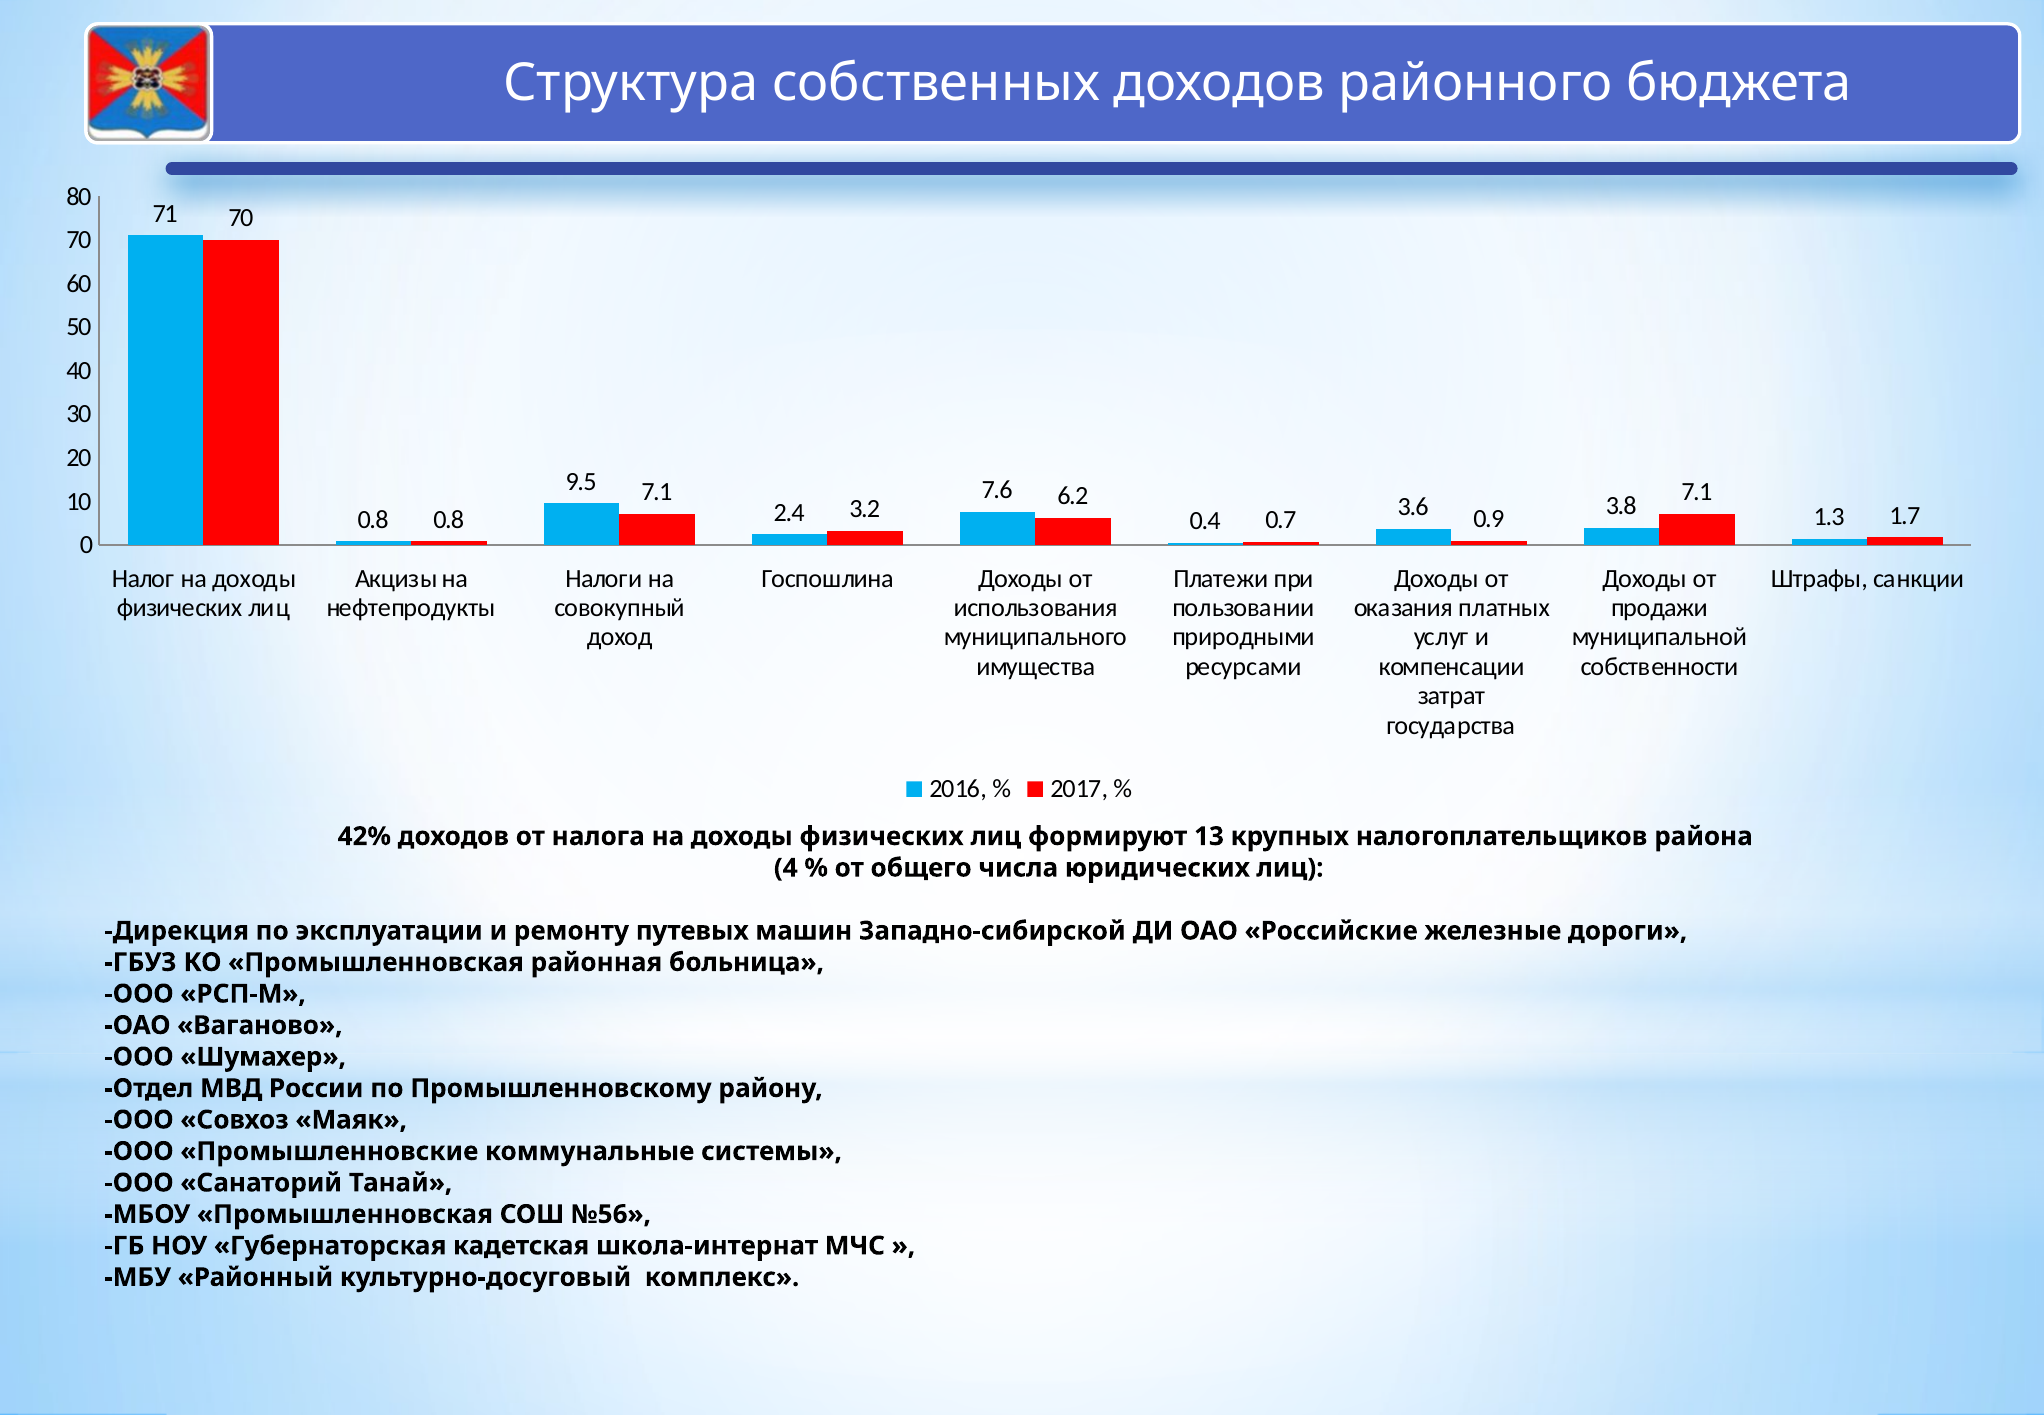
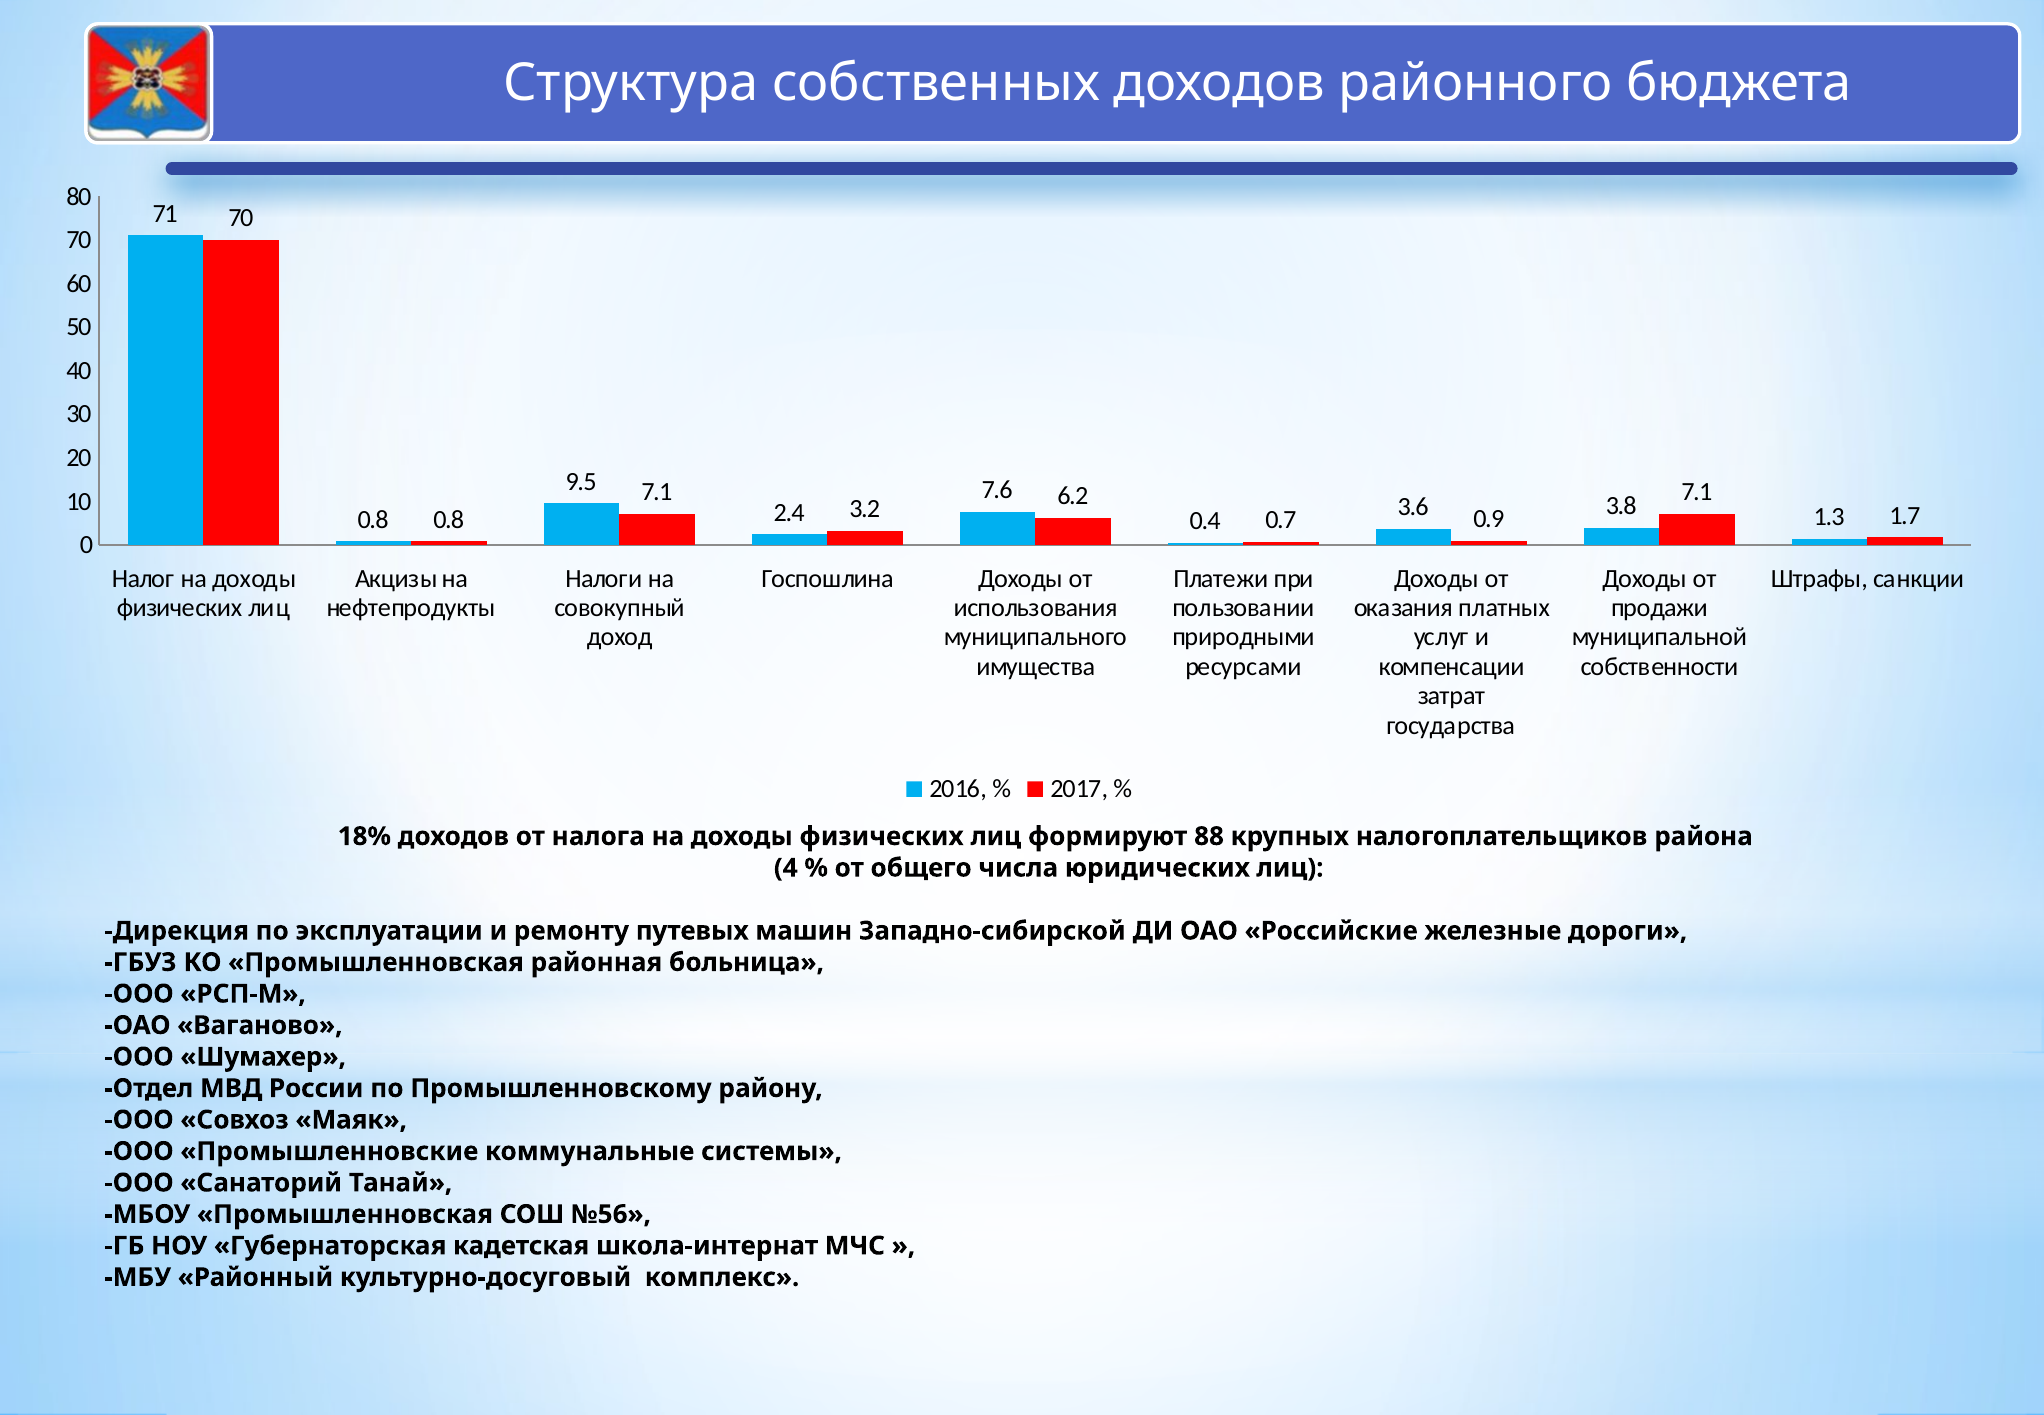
42%: 42% -> 18%
13: 13 -> 88
